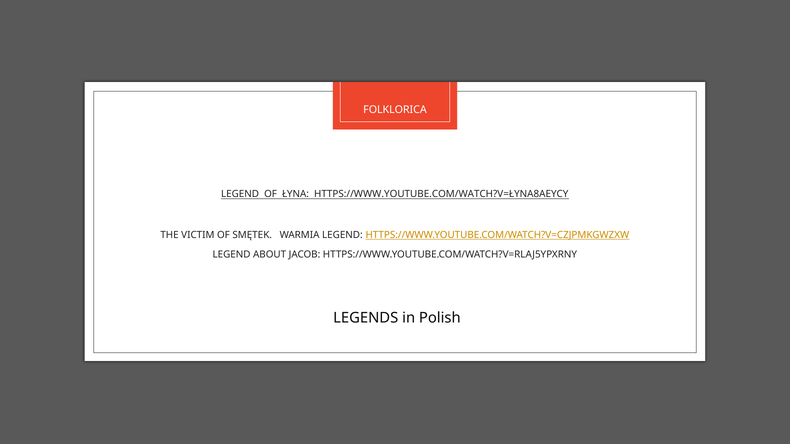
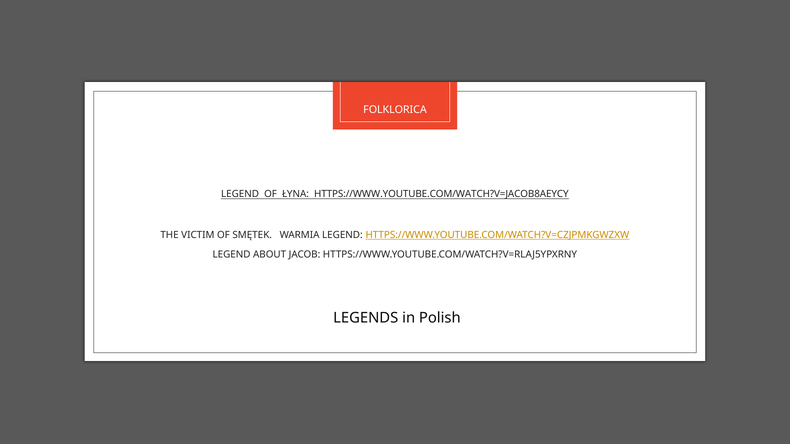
HTTPS://WWW.YOUTUBE.COM/WATCH?V=ŁYNA8AEYCY: HTTPS://WWW.YOUTUBE.COM/WATCH?V=ŁYNA8AEYCY -> HTTPS://WWW.YOUTUBE.COM/WATCH?V=JACOB8AEYCY
